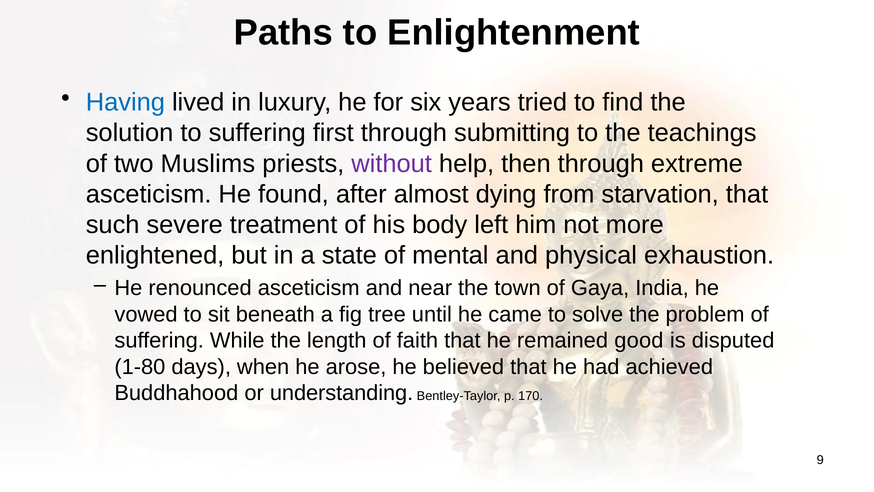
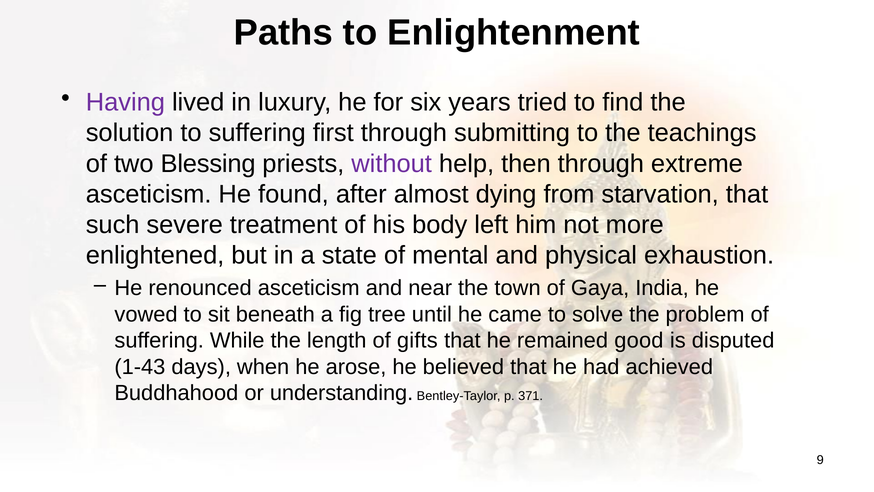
Having colour: blue -> purple
Muslims: Muslims -> Blessing
faith: faith -> gifts
1-80: 1-80 -> 1-43
170: 170 -> 371
